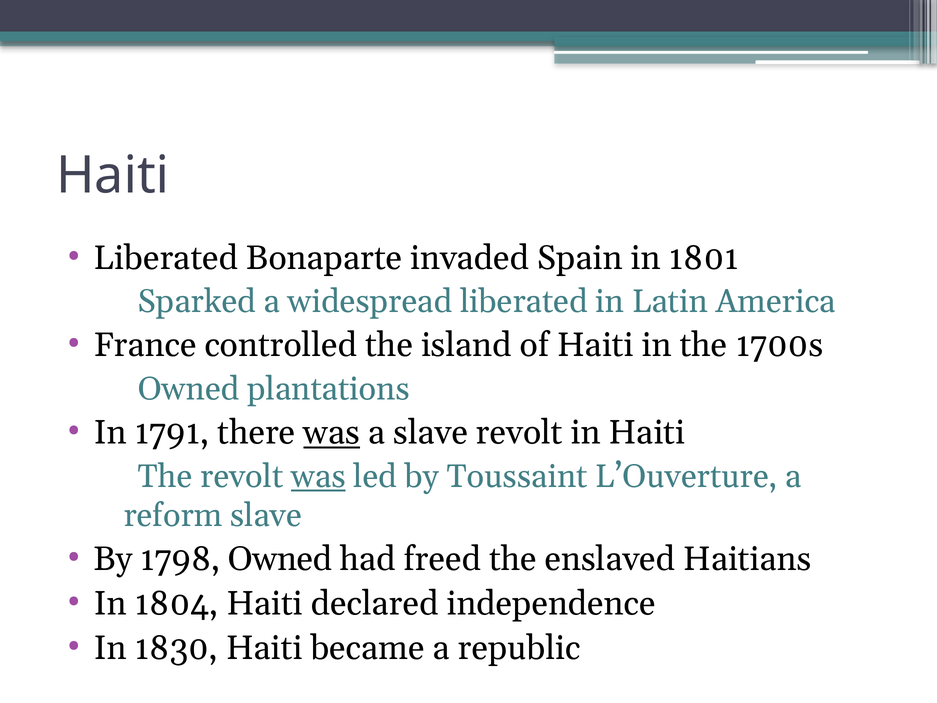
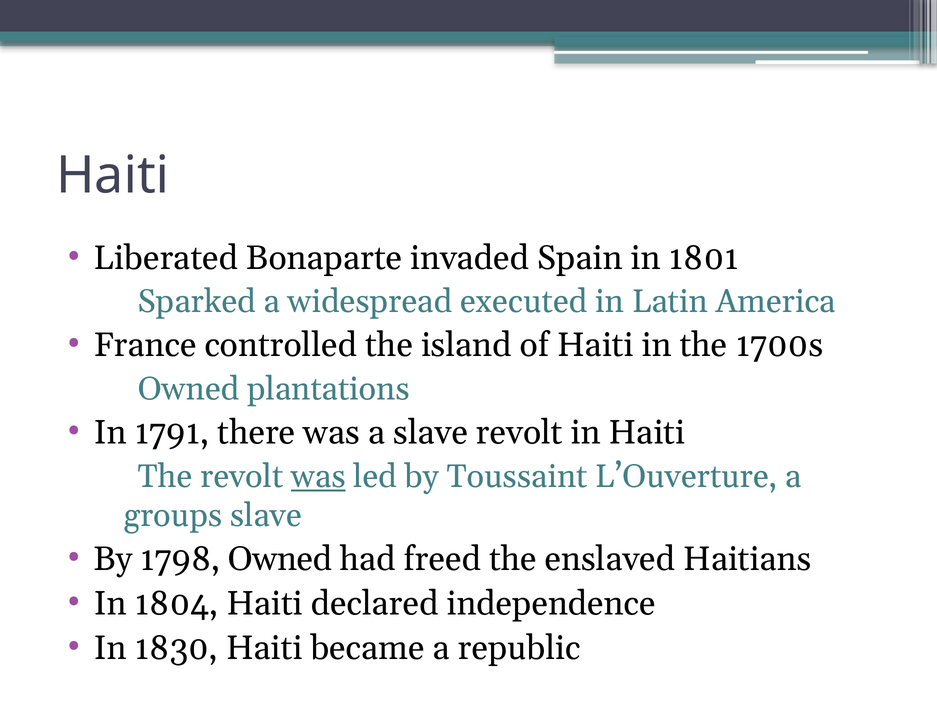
widespread liberated: liberated -> executed
was at (332, 433) underline: present -> none
reform: reform -> groups
